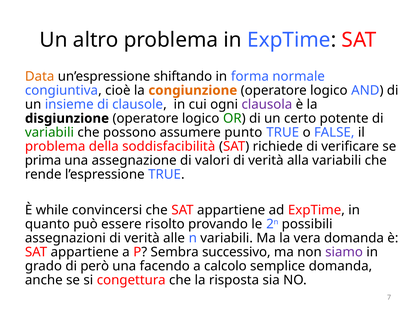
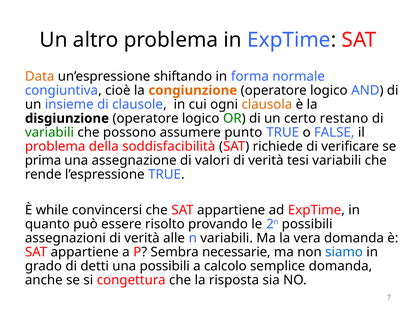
clausola colour: purple -> orange
potente: potente -> restano
alla: alla -> tesi
successivo: successivo -> necessarie
siamo colour: purple -> blue
però: però -> detti
una facendo: facendo -> possibili
